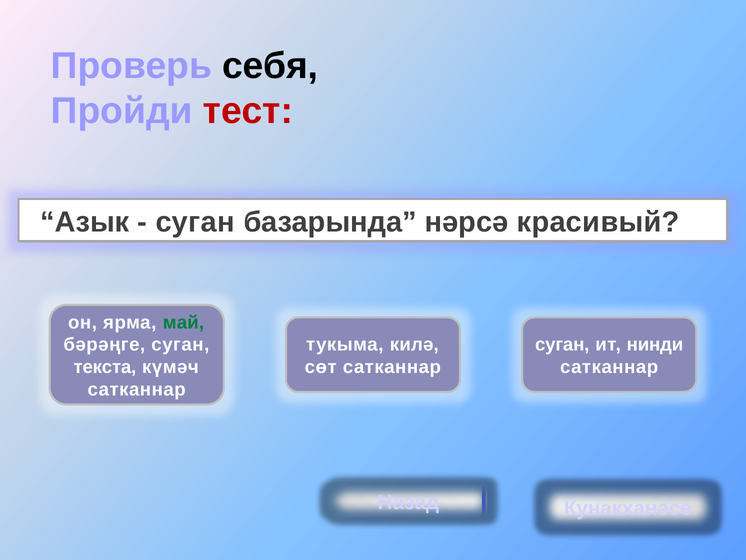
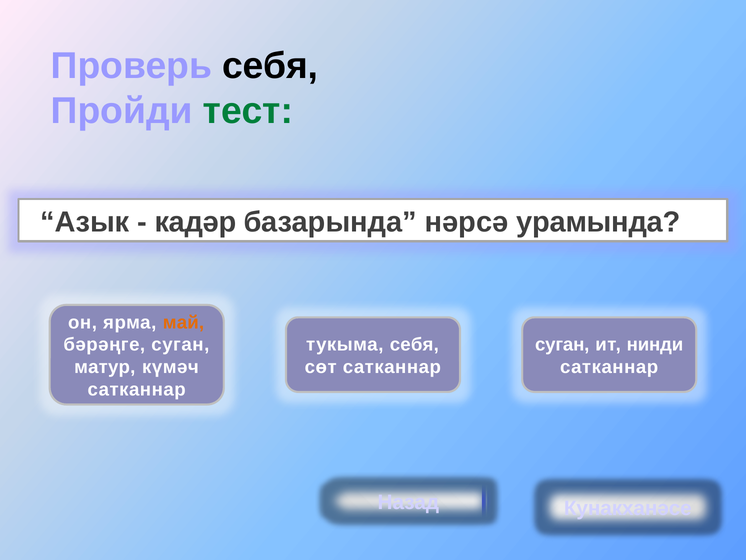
тест colour: red -> green
суган at (195, 222): суган -> кадәр
красивый: красивый -> урамында
май colour: green -> orange
тукыма килә: килә -> себя
текста: текста -> матур
